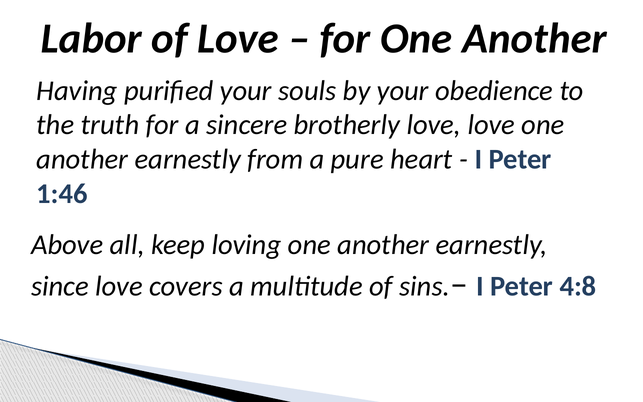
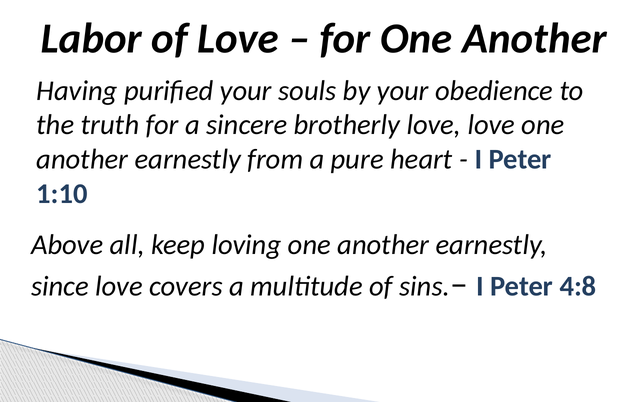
1:46: 1:46 -> 1:10
